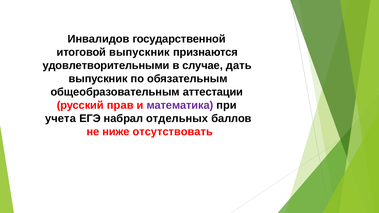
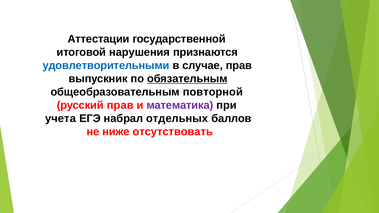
Инвалидов: Инвалидов -> Аттестации
итоговой выпускник: выпускник -> нарушения
удовлетворительными colour: black -> blue
случае дать: дать -> прав
обязательным underline: none -> present
аттестации: аттестации -> повторной
